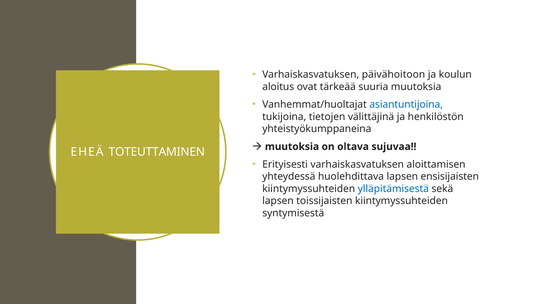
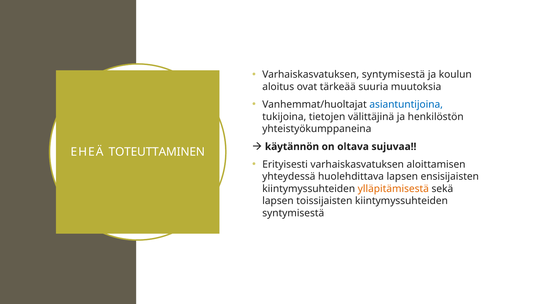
Varhaiskasvatuksen päivähoitoon: päivähoitoon -> syntymisestä
muutoksia at (292, 147): muutoksia -> käytännön
ylläpitämisestä colour: blue -> orange
